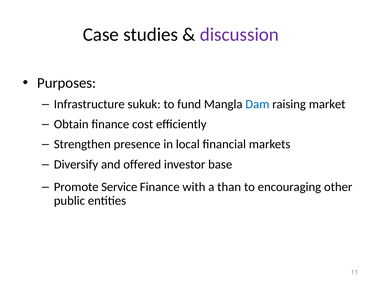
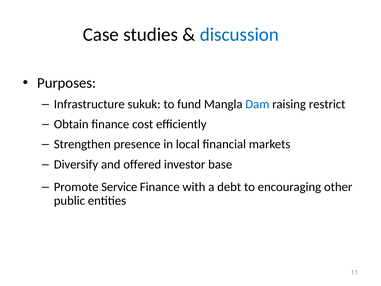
discussion colour: purple -> blue
market: market -> restrict
than: than -> debt
